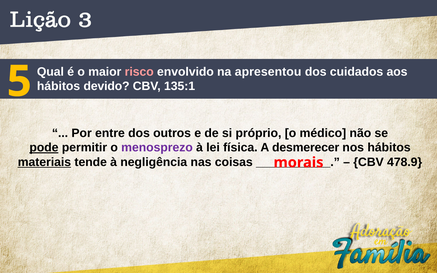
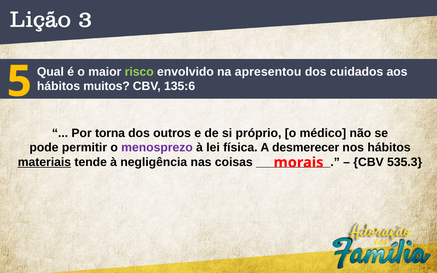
risco colour: pink -> light green
devido: devido -> muitos
135:1: 135:1 -> 135:6
entre: entre -> torna
pode underline: present -> none
478.9: 478.9 -> 535.3
